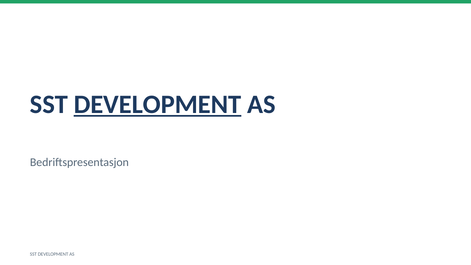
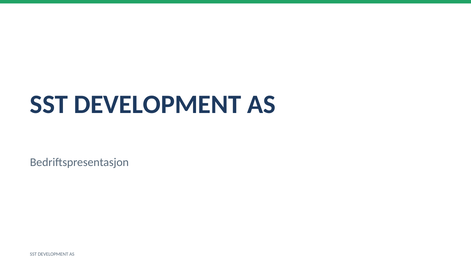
DEVELOPMENT at (158, 104) underline: present -> none
